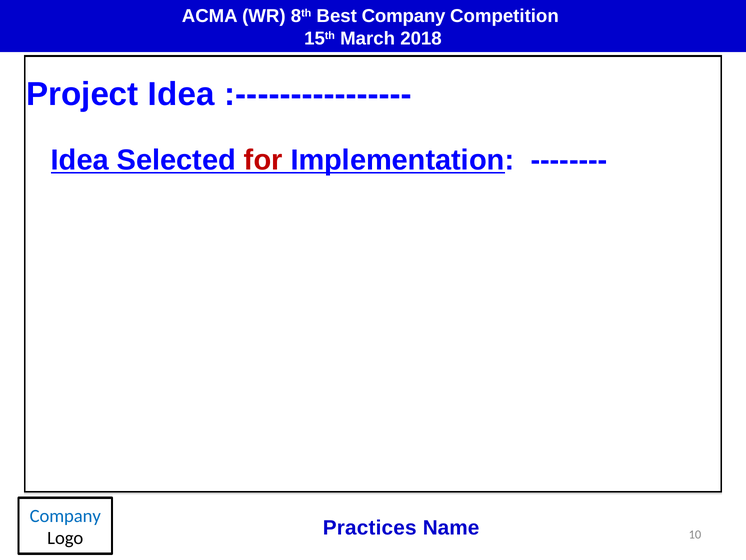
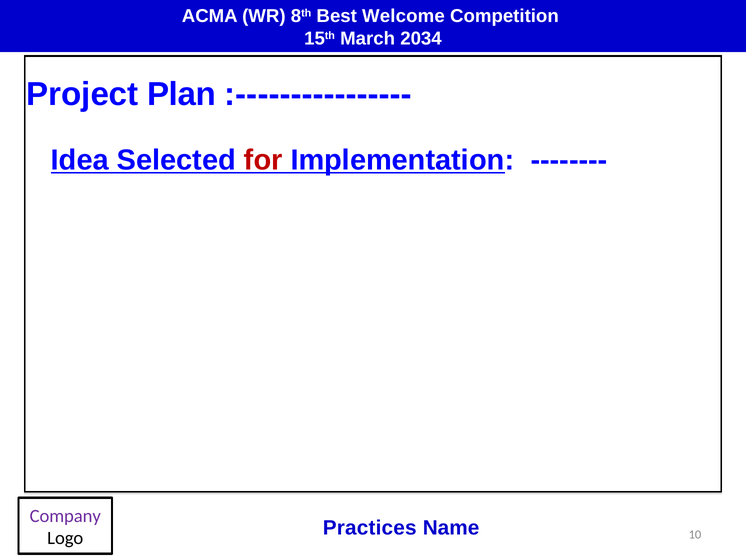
Best Company: Company -> Welcome
2018: 2018 -> 2034
Project Idea: Idea -> Plan
Company at (65, 515) colour: blue -> purple
